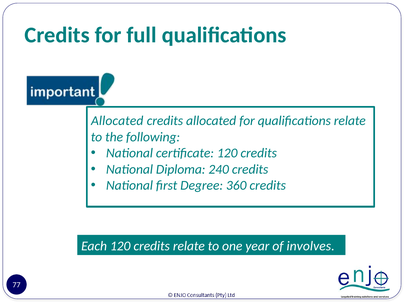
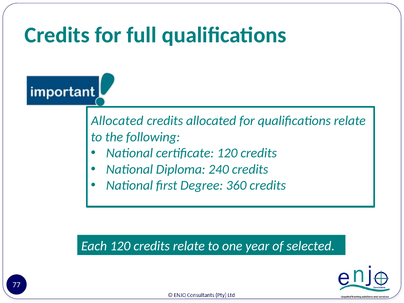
involves: involves -> selected
